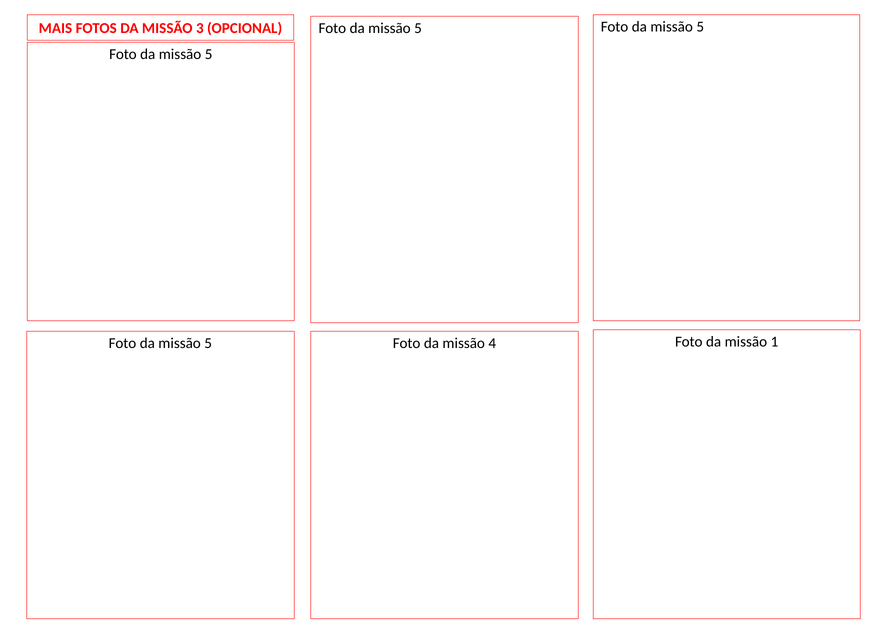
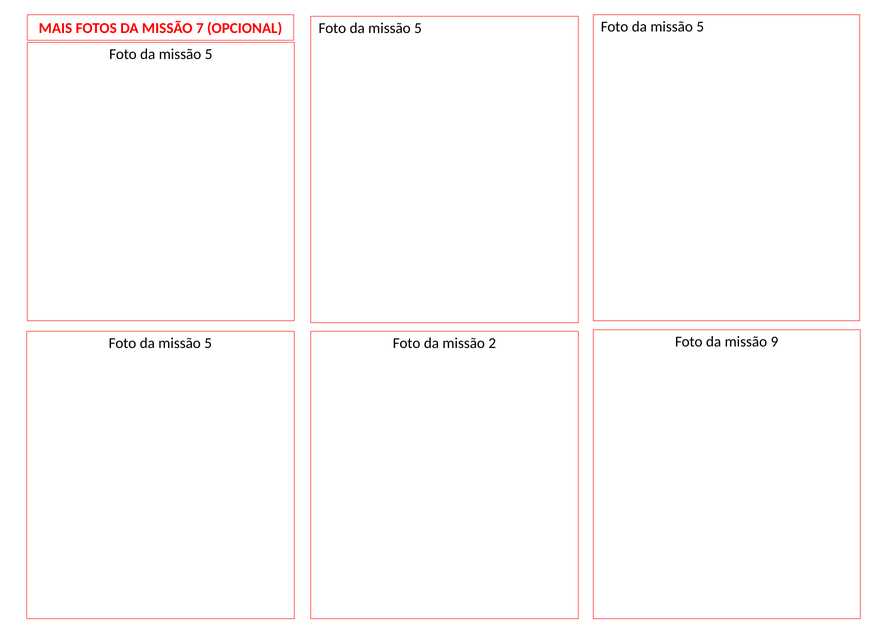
3: 3 -> 7
4: 4 -> 2
1: 1 -> 9
